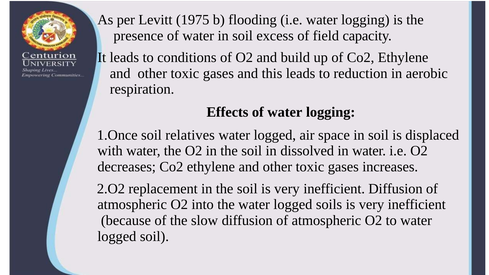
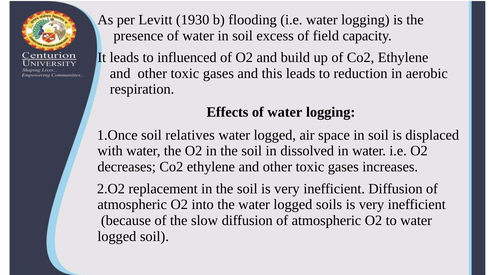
1975: 1975 -> 1930
conditions: conditions -> influenced
